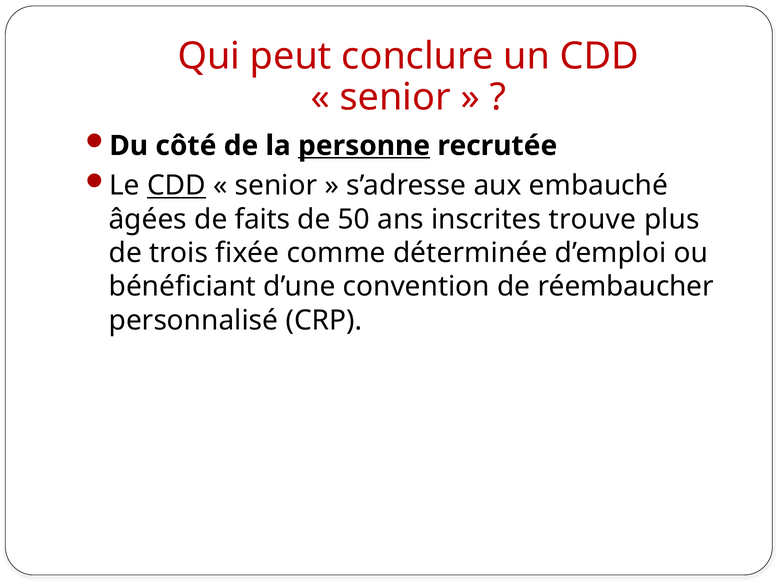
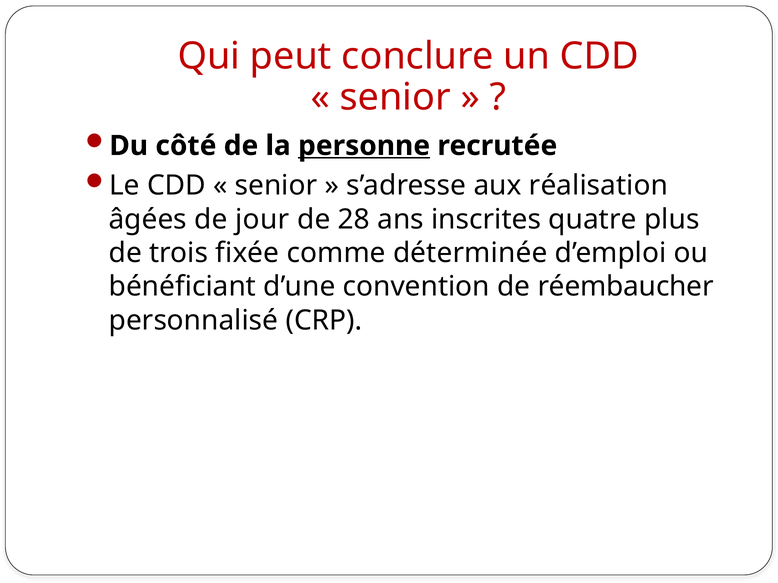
CDD at (177, 186) underline: present -> none
embauché: embauché -> réalisation
faits: faits -> jour
50: 50 -> 28
trouve: trouve -> quatre
